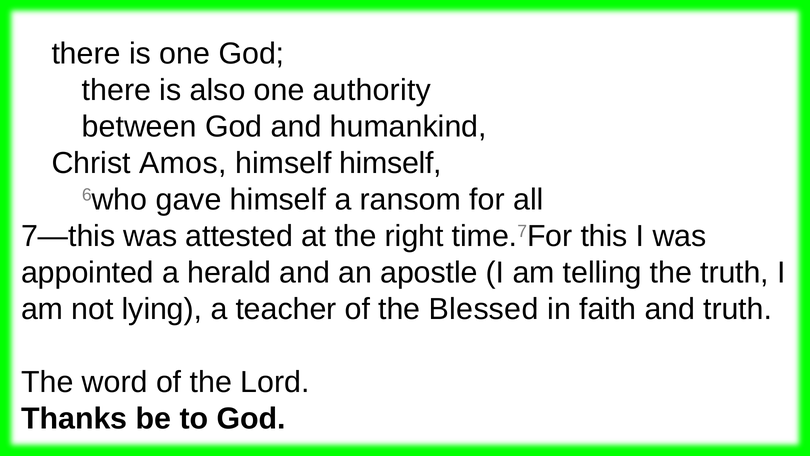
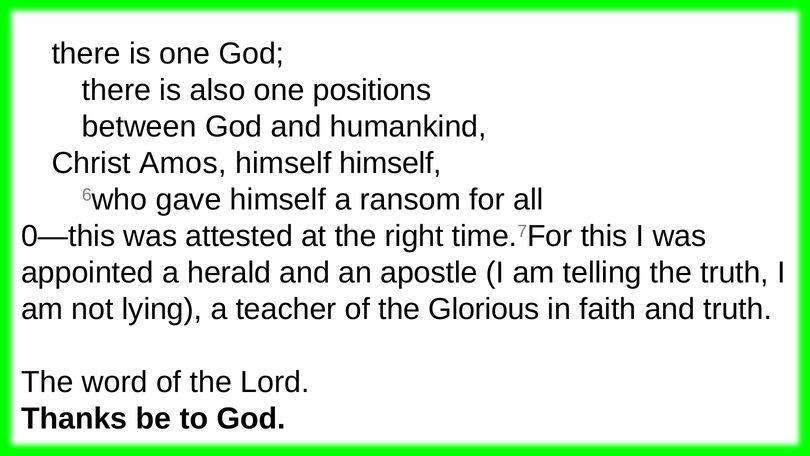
authority: authority -> positions
7—this: 7—this -> 0—this
Blessed: Blessed -> Glorious
